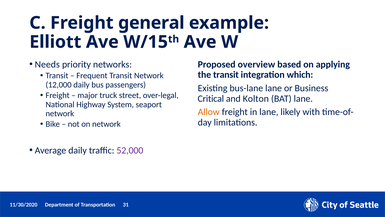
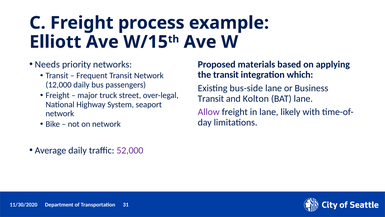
general: general -> process
overview: overview -> materials
bus-lane: bus-lane -> bus-side
Critical at (211, 98): Critical -> Transit
Allow colour: orange -> purple
